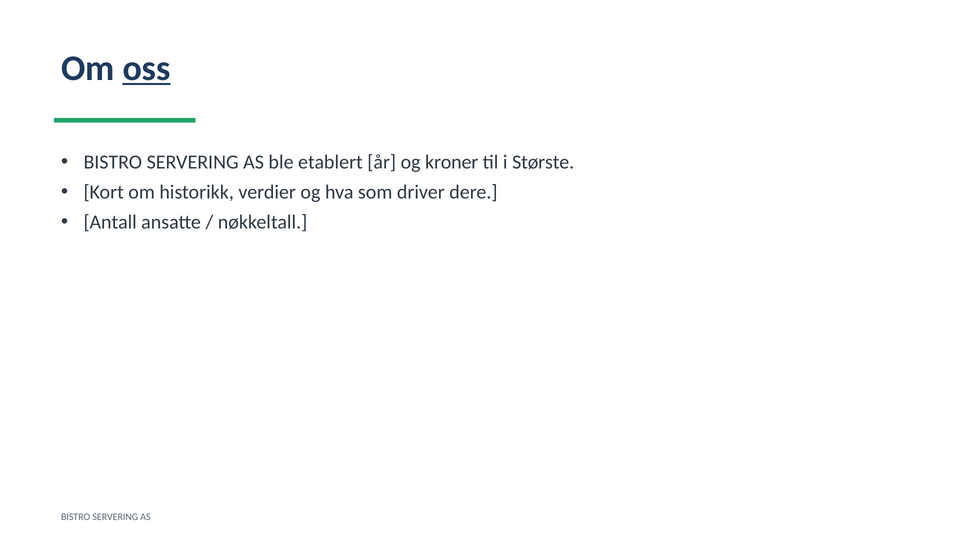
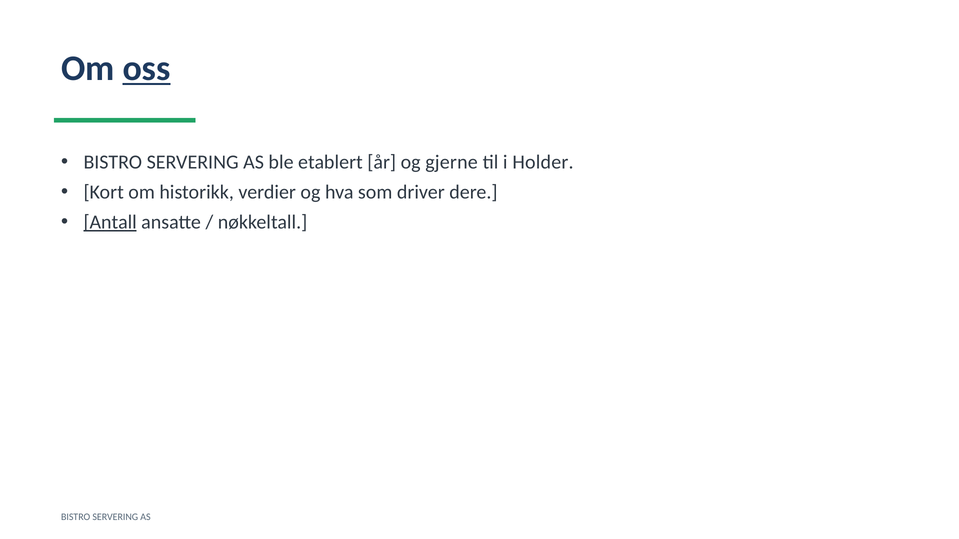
kroner: kroner -> gjerne
Største: Største -> Holder
Antall underline: none -> present
